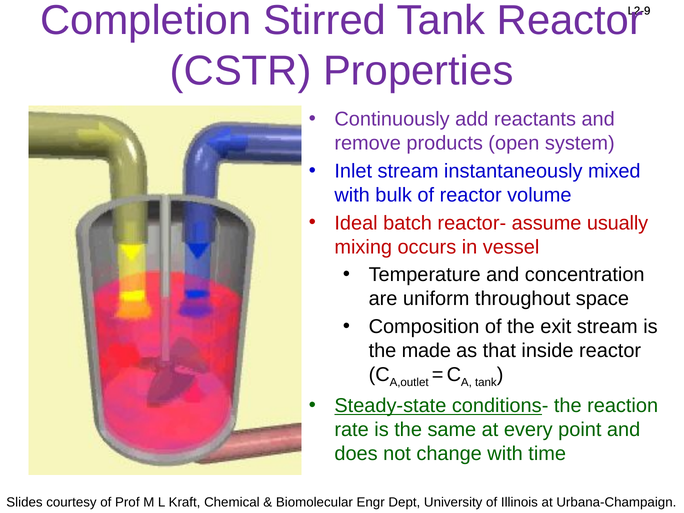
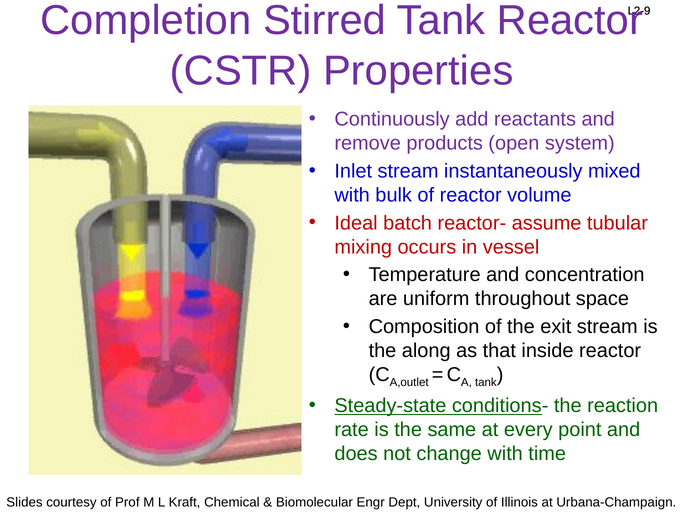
usually: usually -> tubular
made: made -> along
